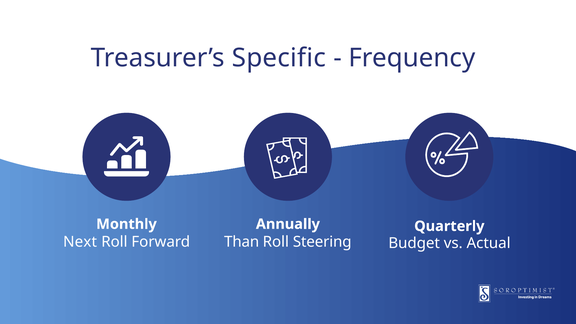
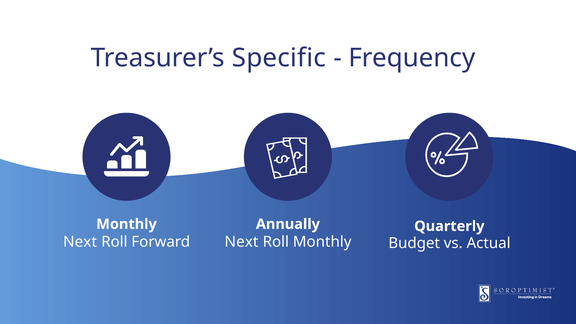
Than at (242, 242): Than -> Next
Roll Steering: Steering -> Monthly
